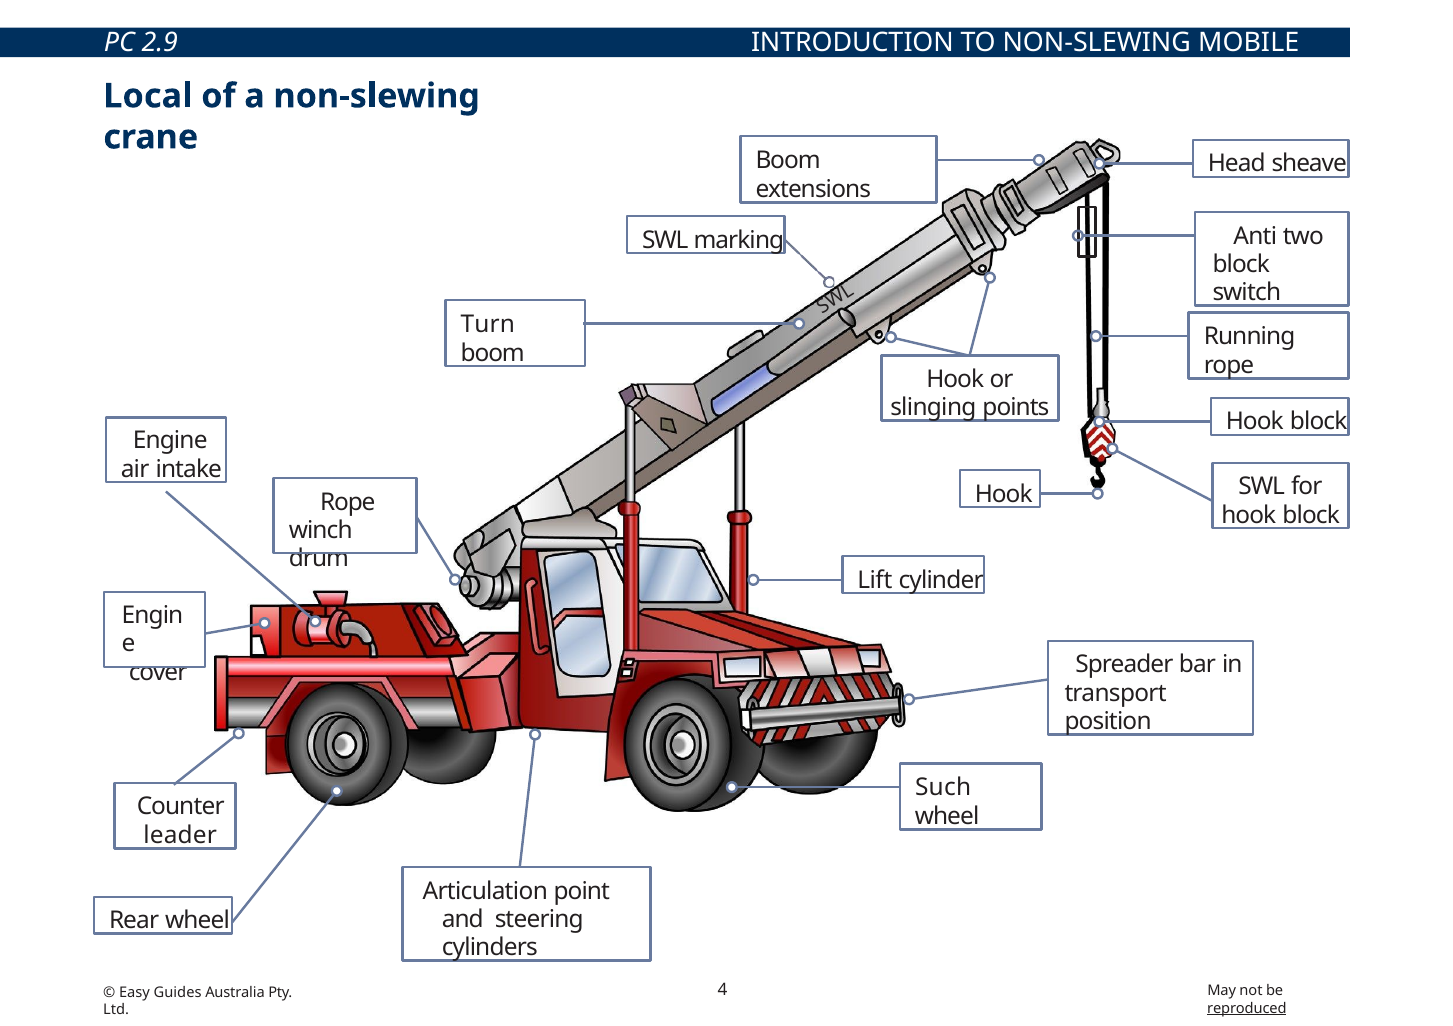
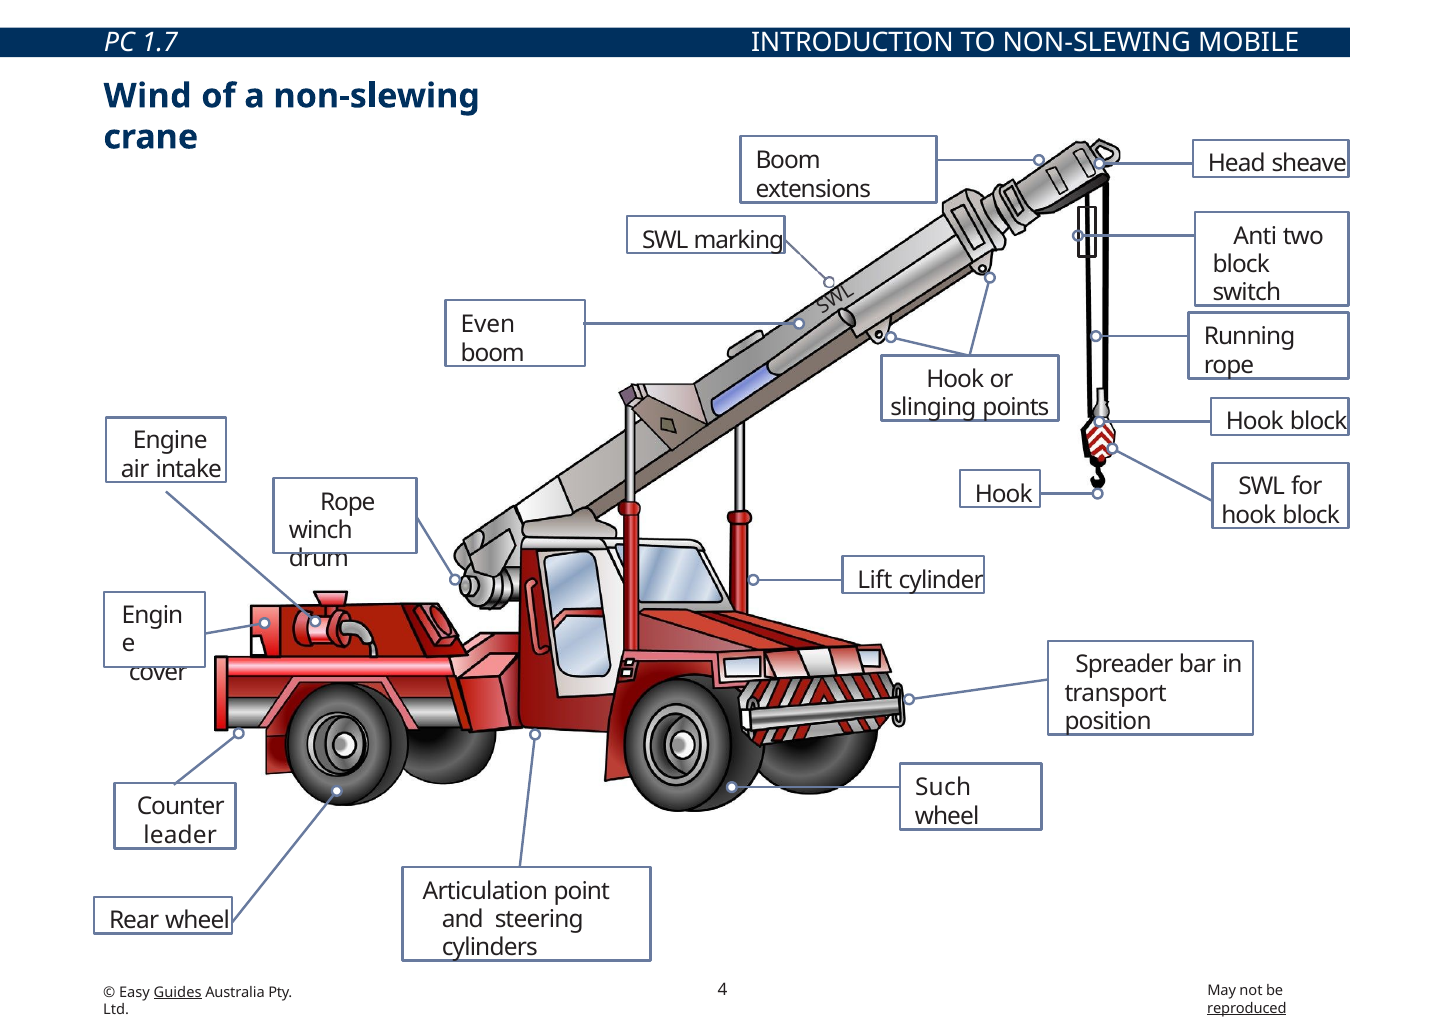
2.9: 2.9 -> 1.7
Local: Local -> Wind
Turn: Turn -> Even
Guides underline: none -> present
